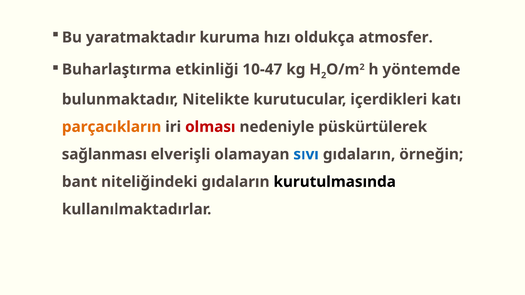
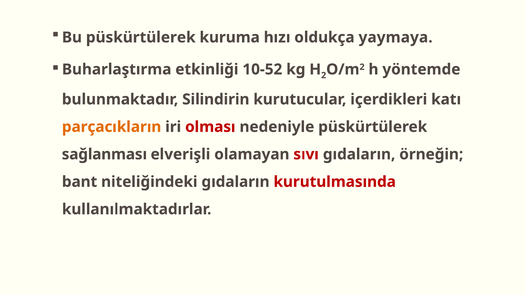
Bu yaratmaktadır: yaratmaktadır -> püskürtülerek
atmosfer: atmosfer -> yaymaya
10-47: 10-47 -> 10-52
Nitelikte: Nitelikte -> Silindirin
sıvı colour: blue -> red
kurutulmasında colour: black -> red
